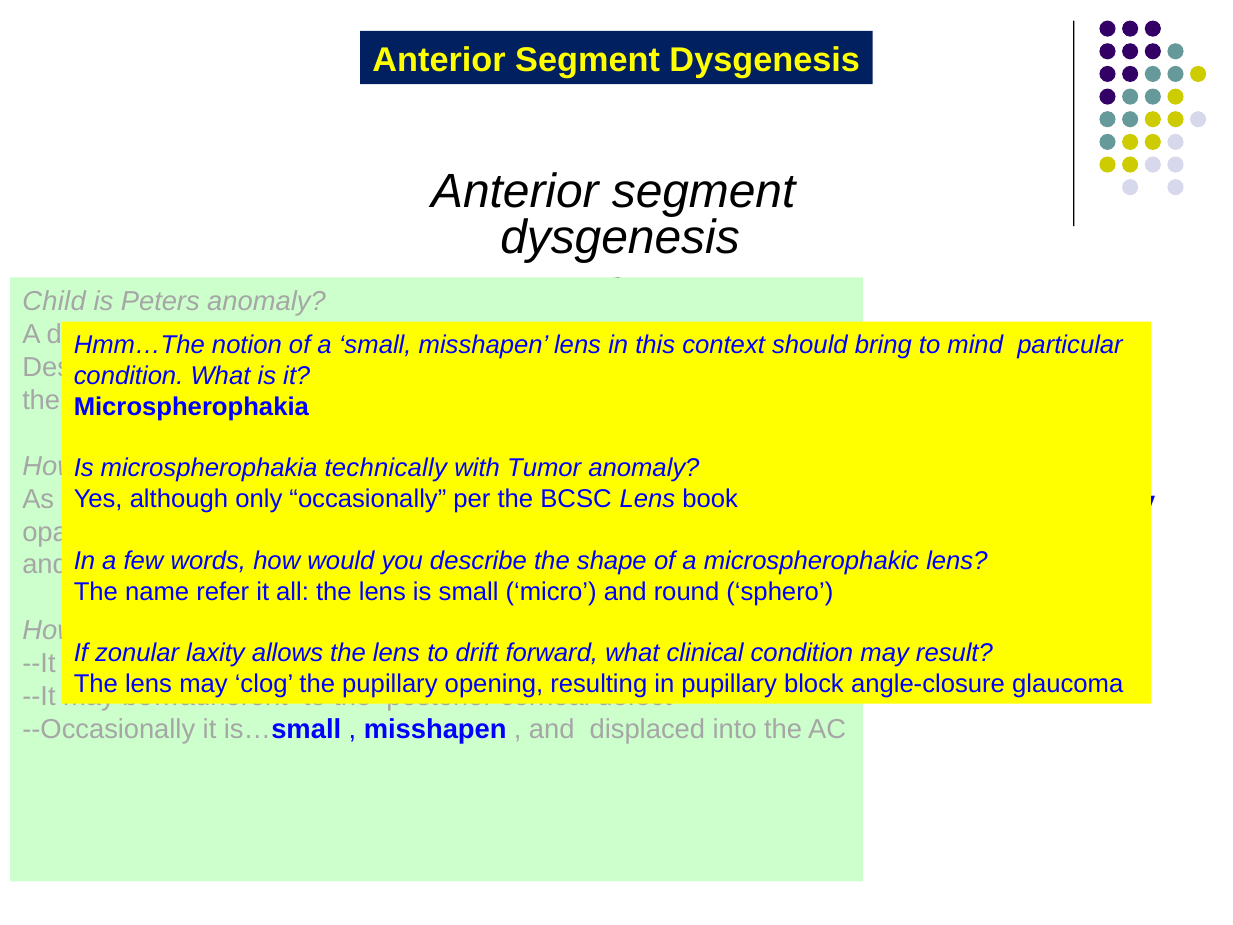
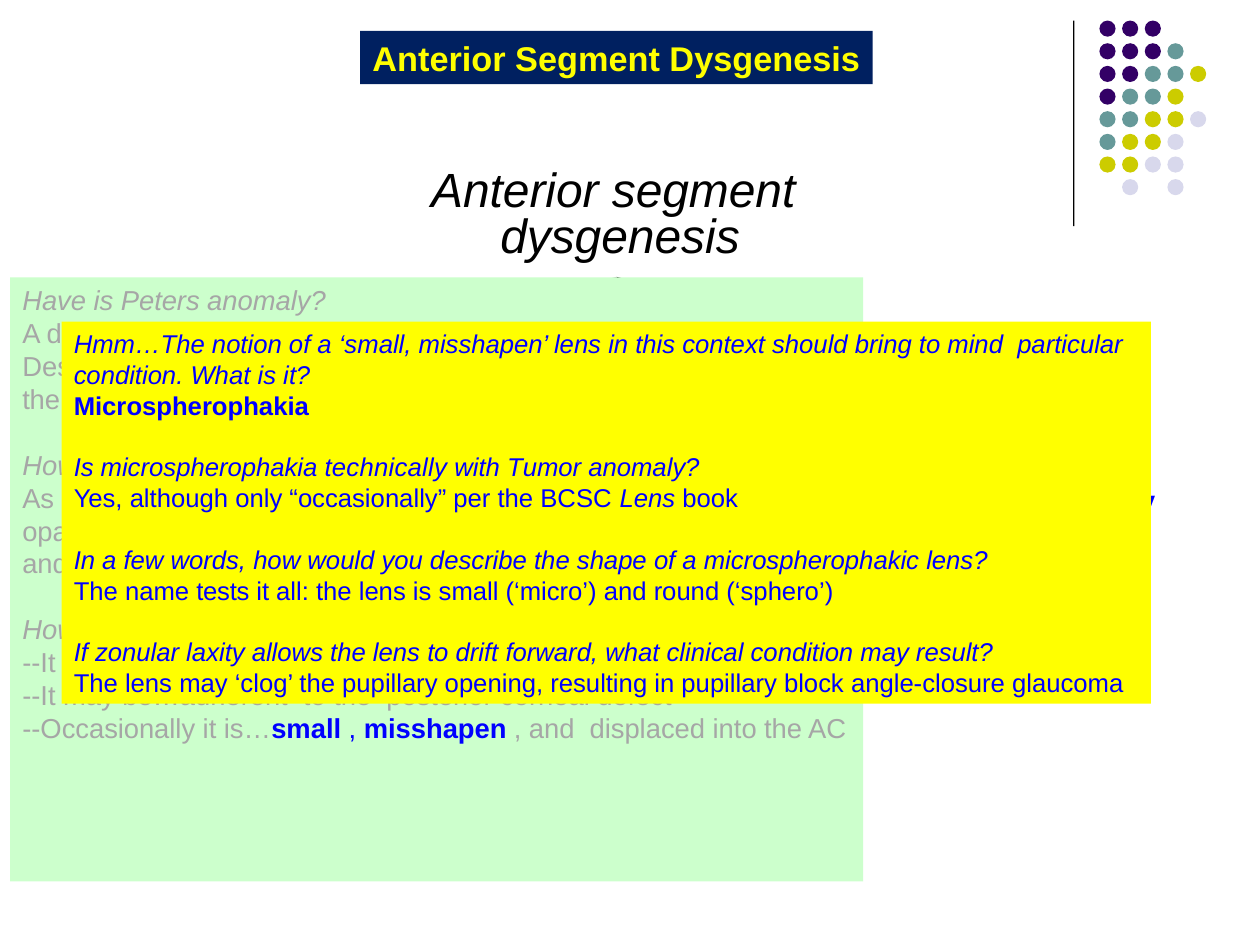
Child: Child -> Have
refer: refer -> tests
